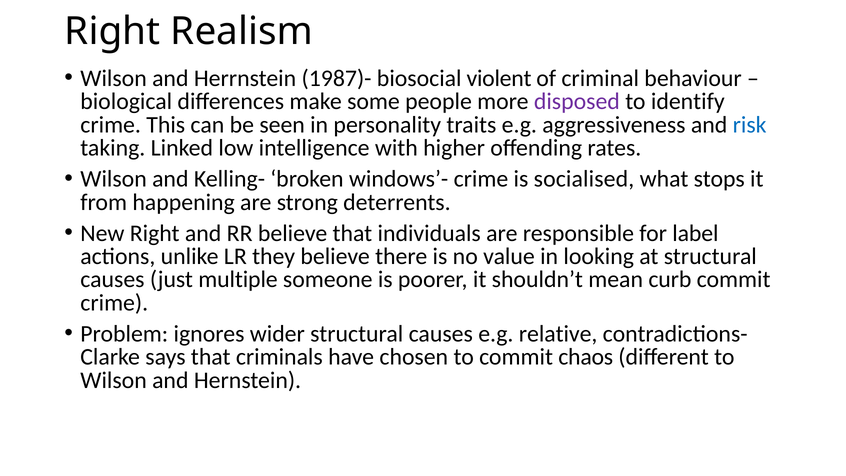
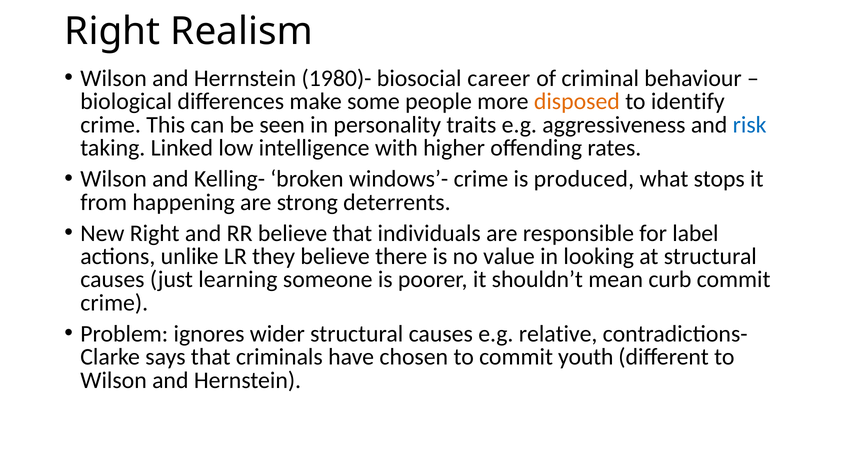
1987)-: 1987)- -> 1980)-
violent: violent -> career
disposed colour: purple -> orange
socialised: socialised -> produced
multiple: multiple -> learning
chaos: chaos -> youth
